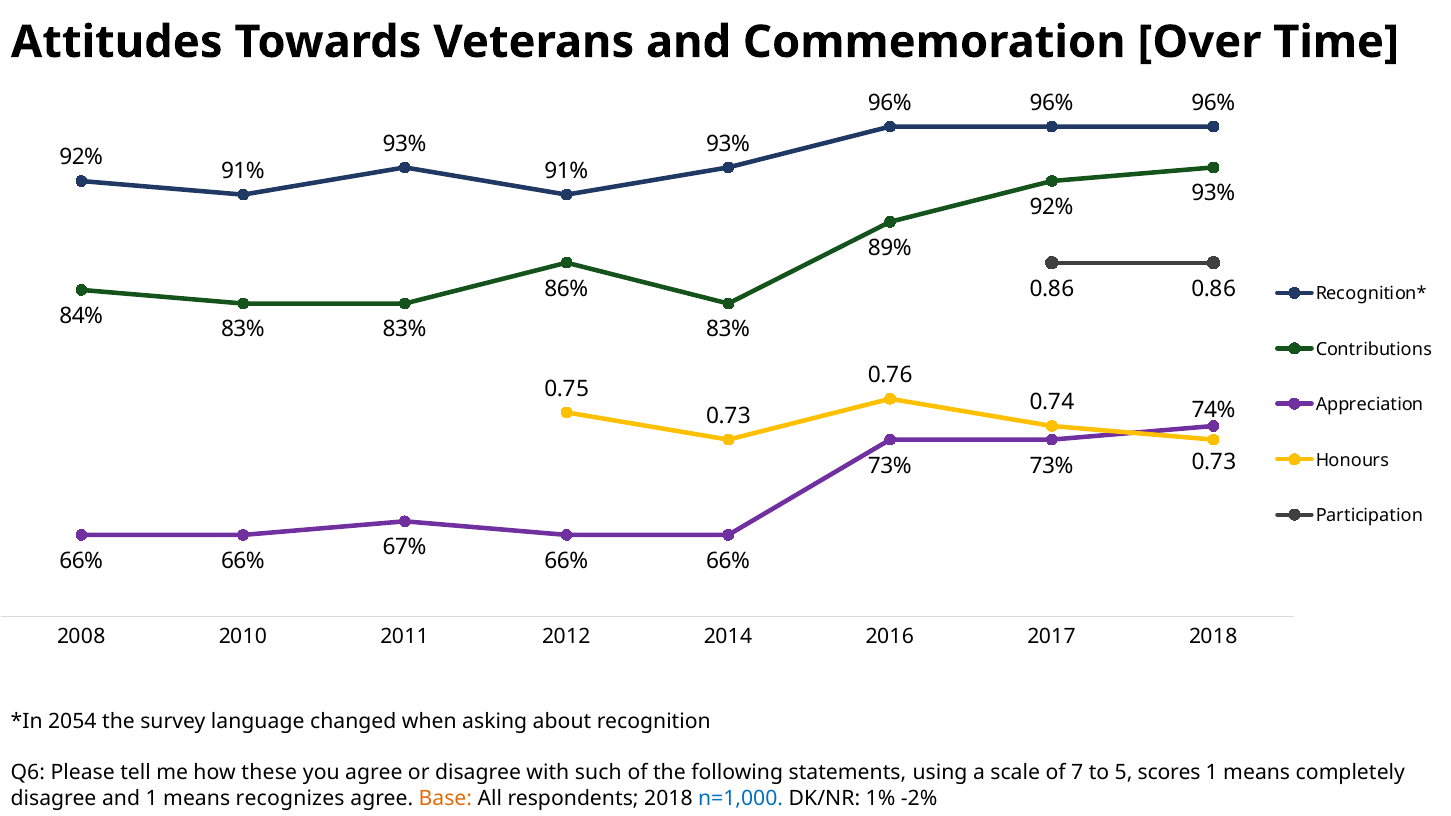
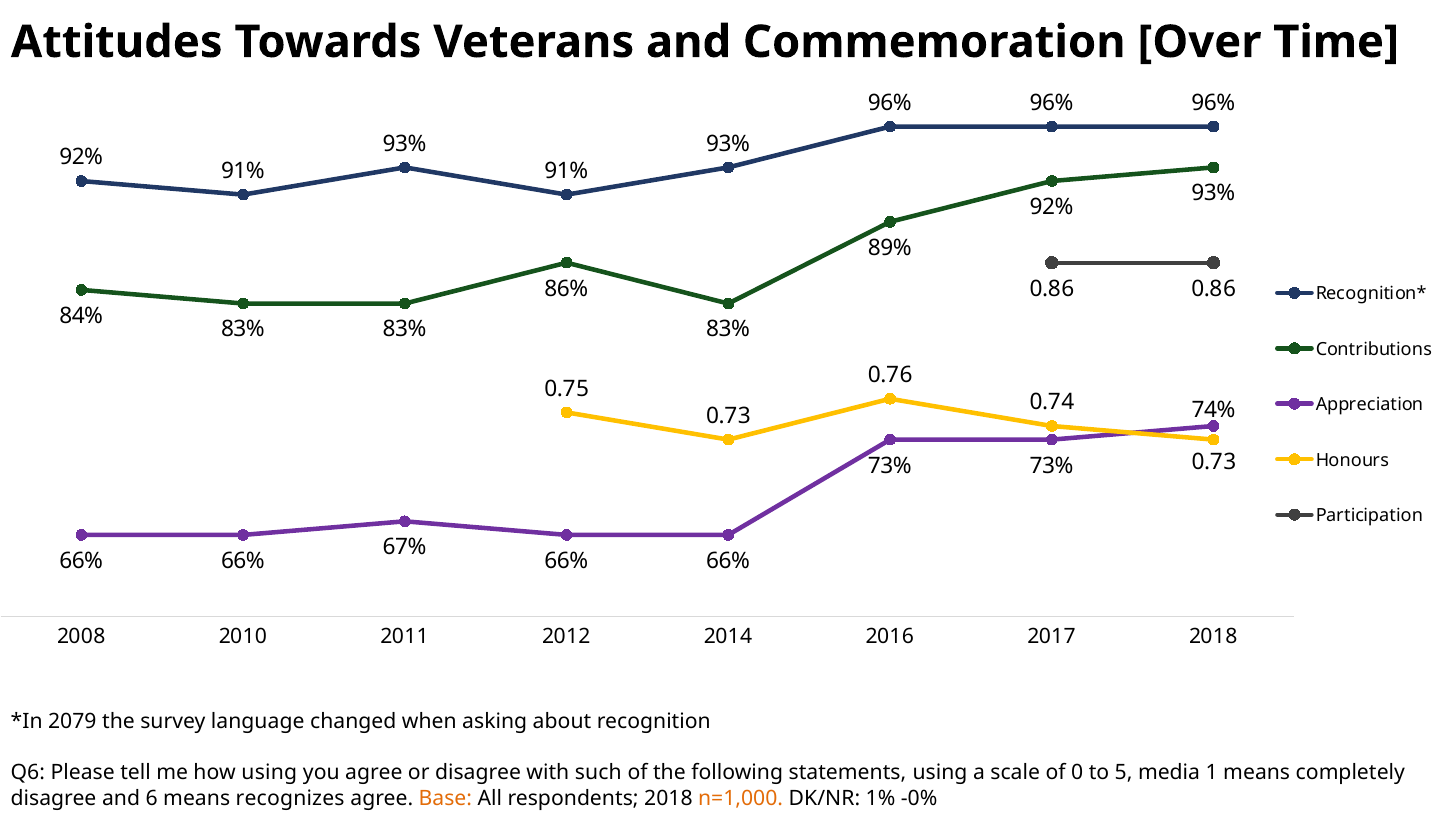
2054: 2054 -> 2079
how these: these -> using
7: 7 -> 0
scores: scores -> media
and 1: 1 -> 6
n=1,000 colour: blue -> orange
-2%: -2% -> -0%
